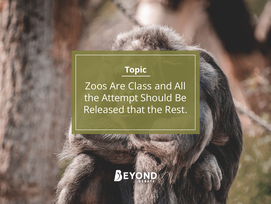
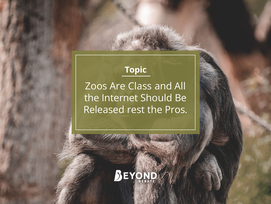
Attempt: Attempt -> Internet
that: that -> rest
Rest: Rest -> Pros
